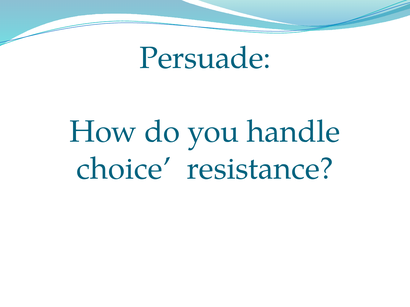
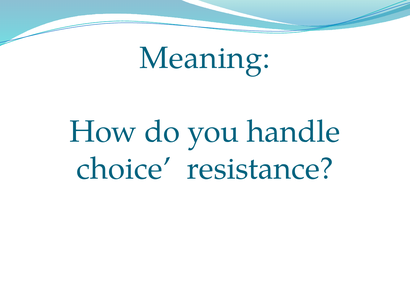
Persuade: Persuade -> Meaning
